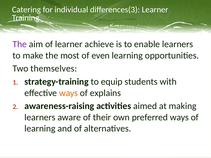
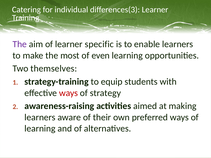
achieve: achieve -> specific
ways at (69, 93) colour: orange -> red
explains: explains -> strategy
